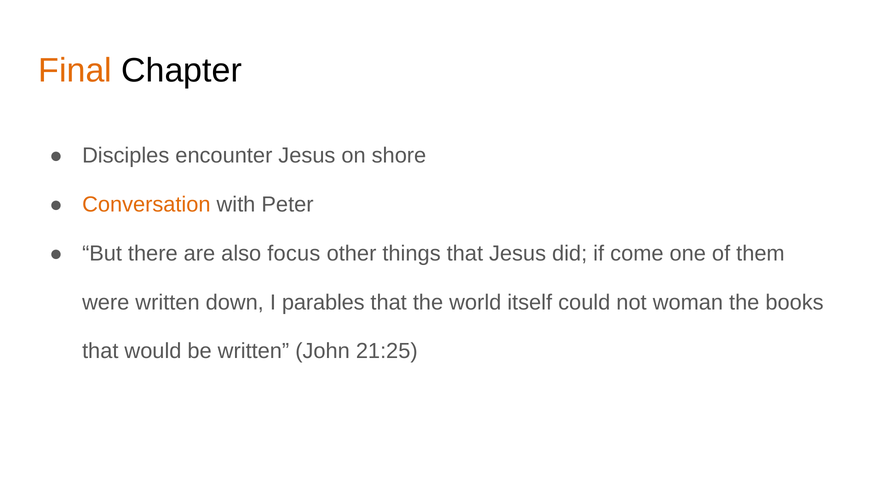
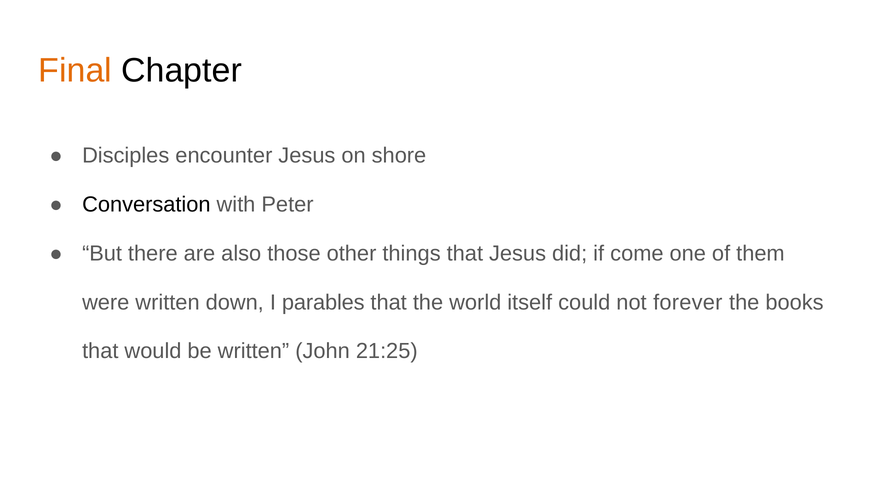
Conversation colour: orange -> black
focus: focus -> those
woman: woman -> forever
